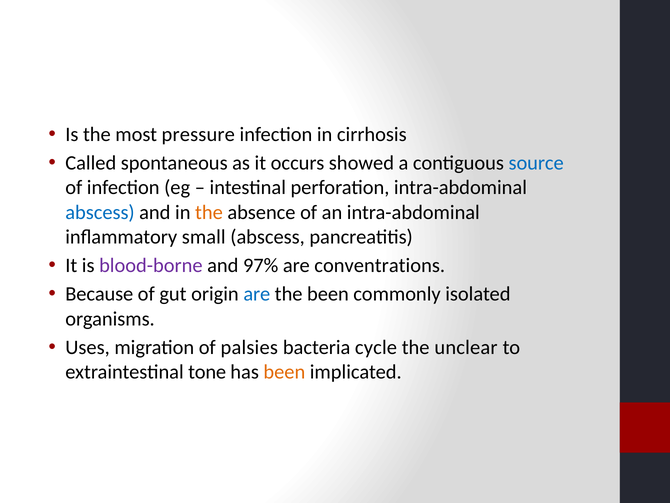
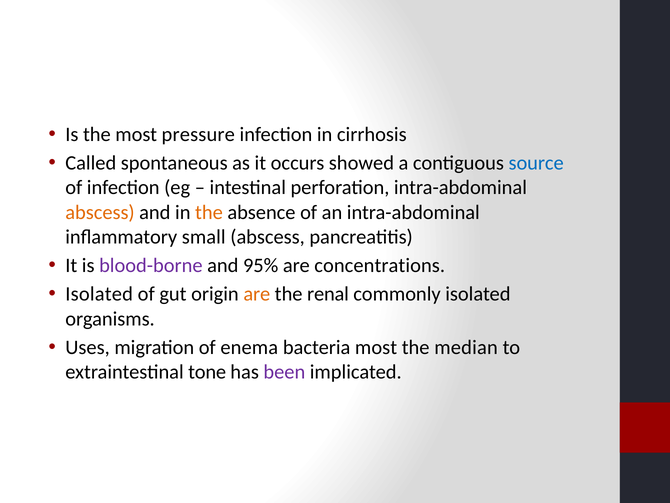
abscess at (100, 212) colour: blue -> orange
97%: 97% -> 95%
conventrations: conventrations -> concentrations
Because at (99, 294): Because -> Isolated
are at (257, 294) colour: blue -> orange
the been: been -> renal
palsies: palsies -> enema
bacteria cycle: cycle -> most
unclear: unclear -> median
been at (284, 372) colour: orange -> purple
